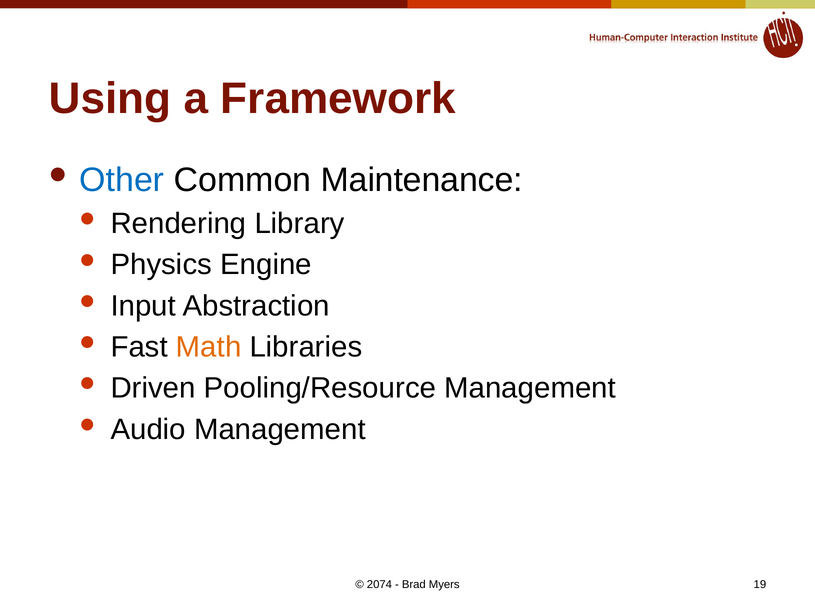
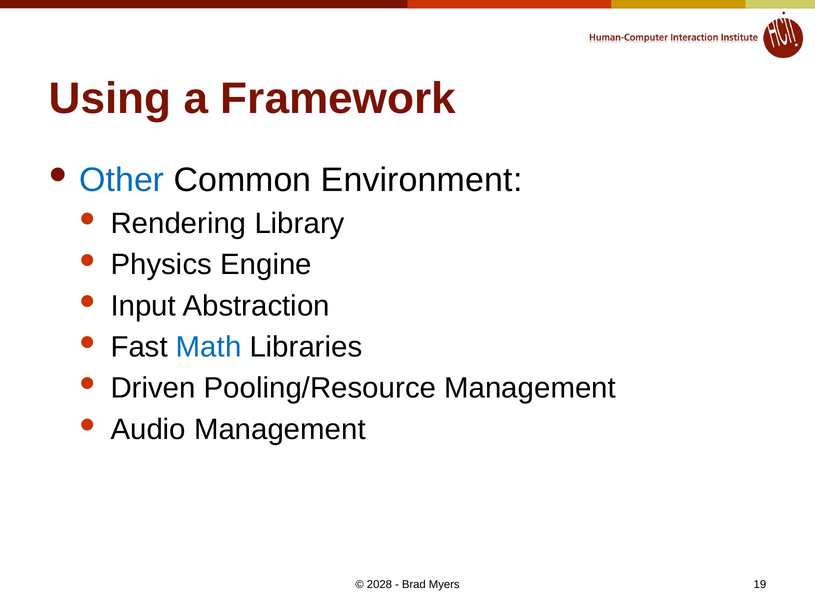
Maintenance: Maintenance -> Environment
Math colour: orange -> blue
2074: 2074 -> 2028
